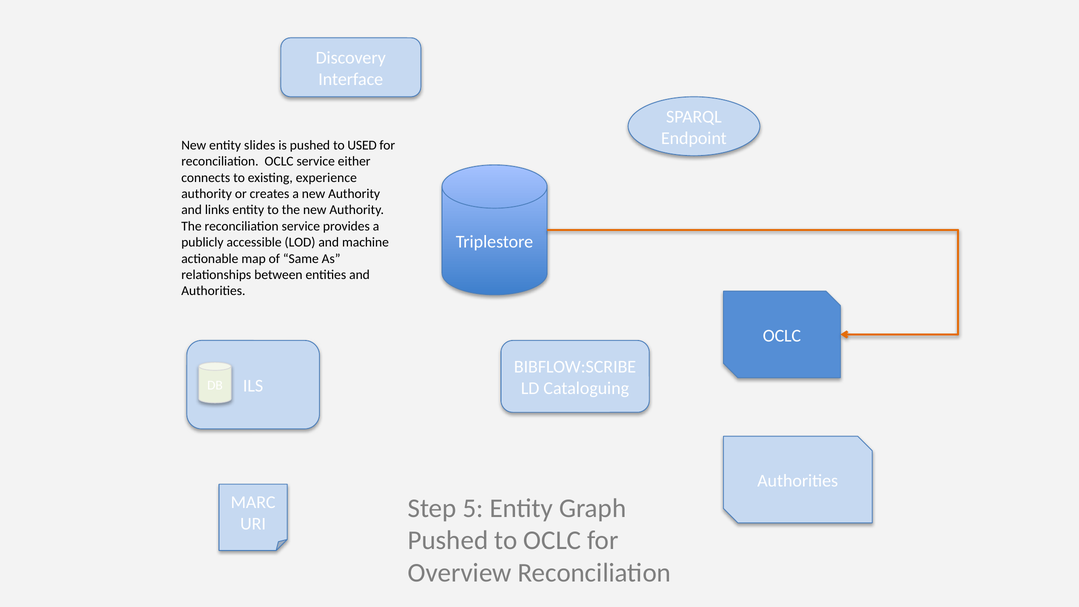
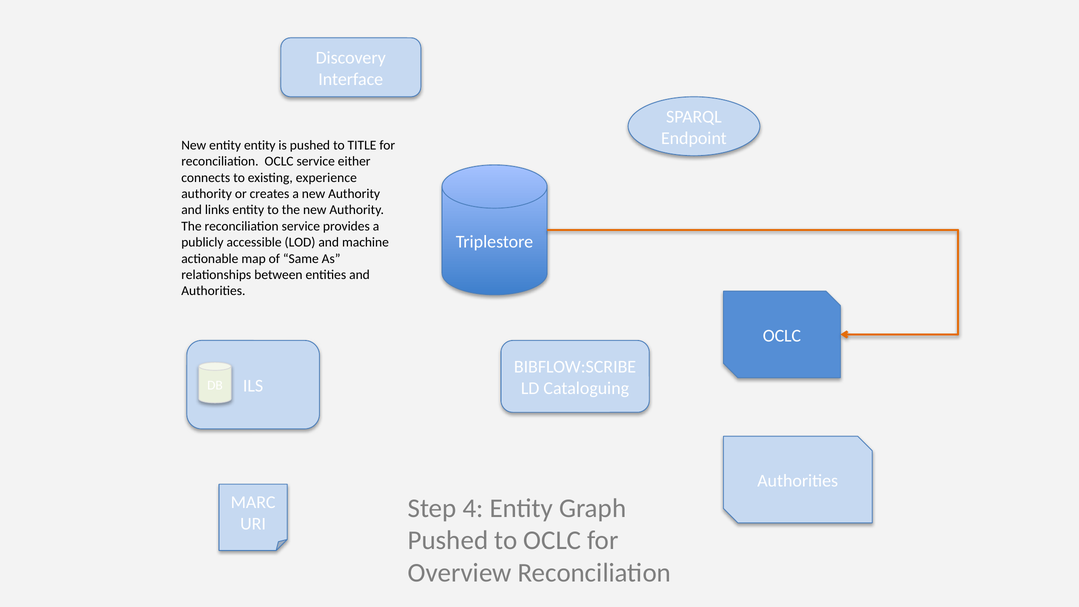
entity slides: slides -> entity
USED: USED -> TITLE
5: 5 -> 4
